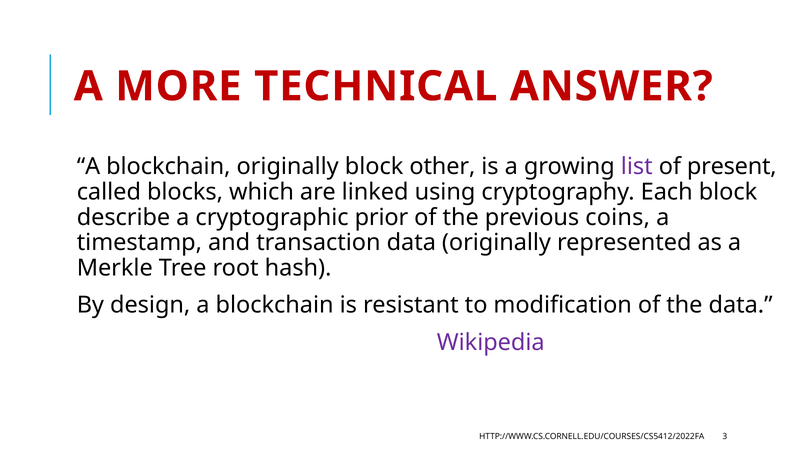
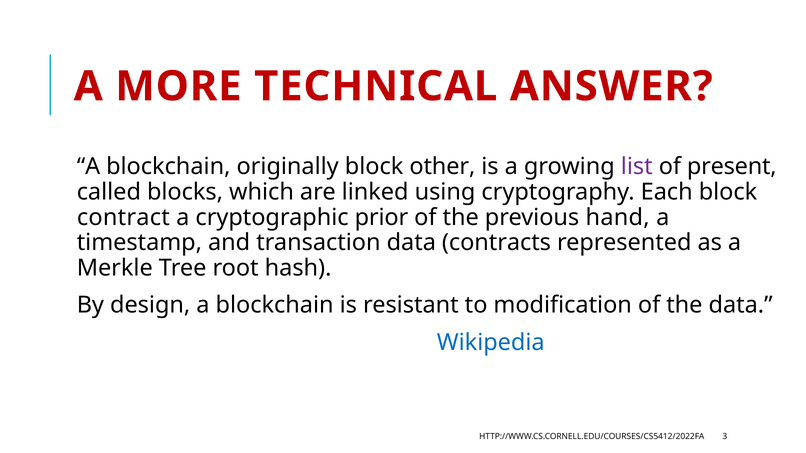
describe: describe -> contract
coins: coins -> hand
data originally: originally -> contracts
Wikipedia colour: purple -> blue
